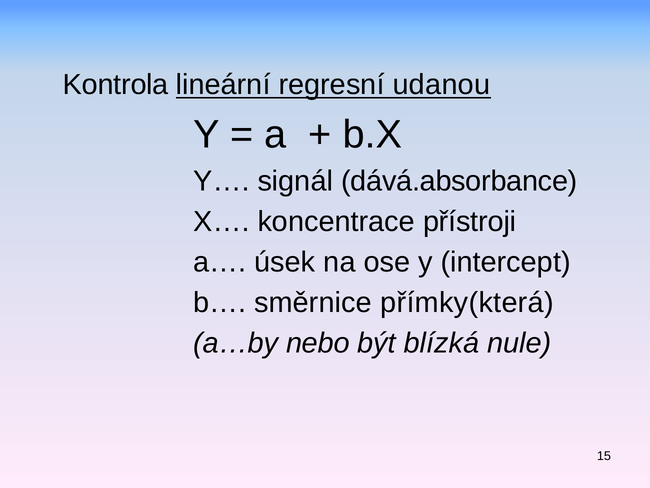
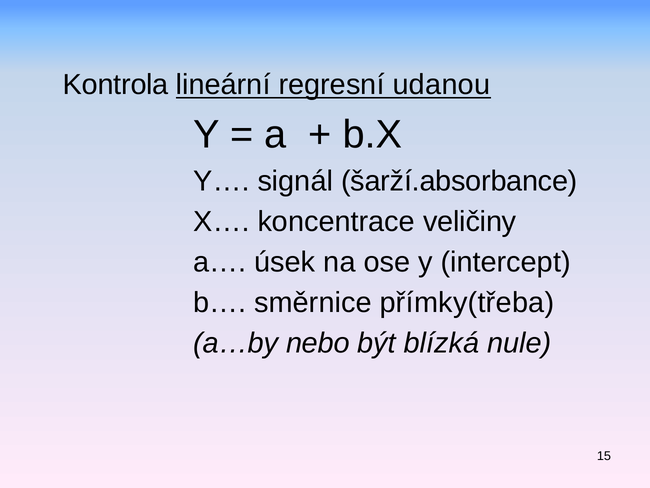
dává.absorbance: dává.absorbance -> šarží.absorbance
přístroji: přístroji -> veličiny
přímky(která: přímky(která -> přímky(třeba
